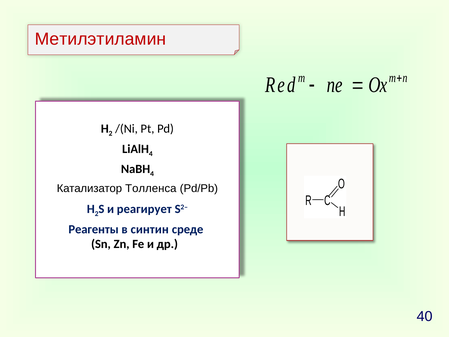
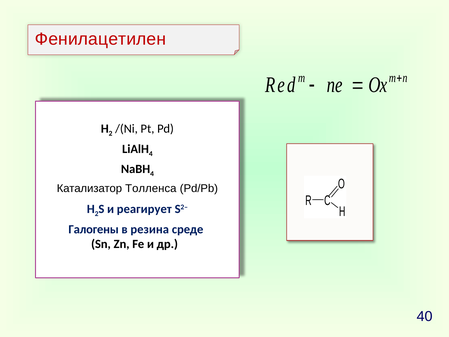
Метилэтиламин: Метилэтиламин -> Фенилацетилен
Реагенты: Реагенты -> Галогены
синтин: синтин -> резина
